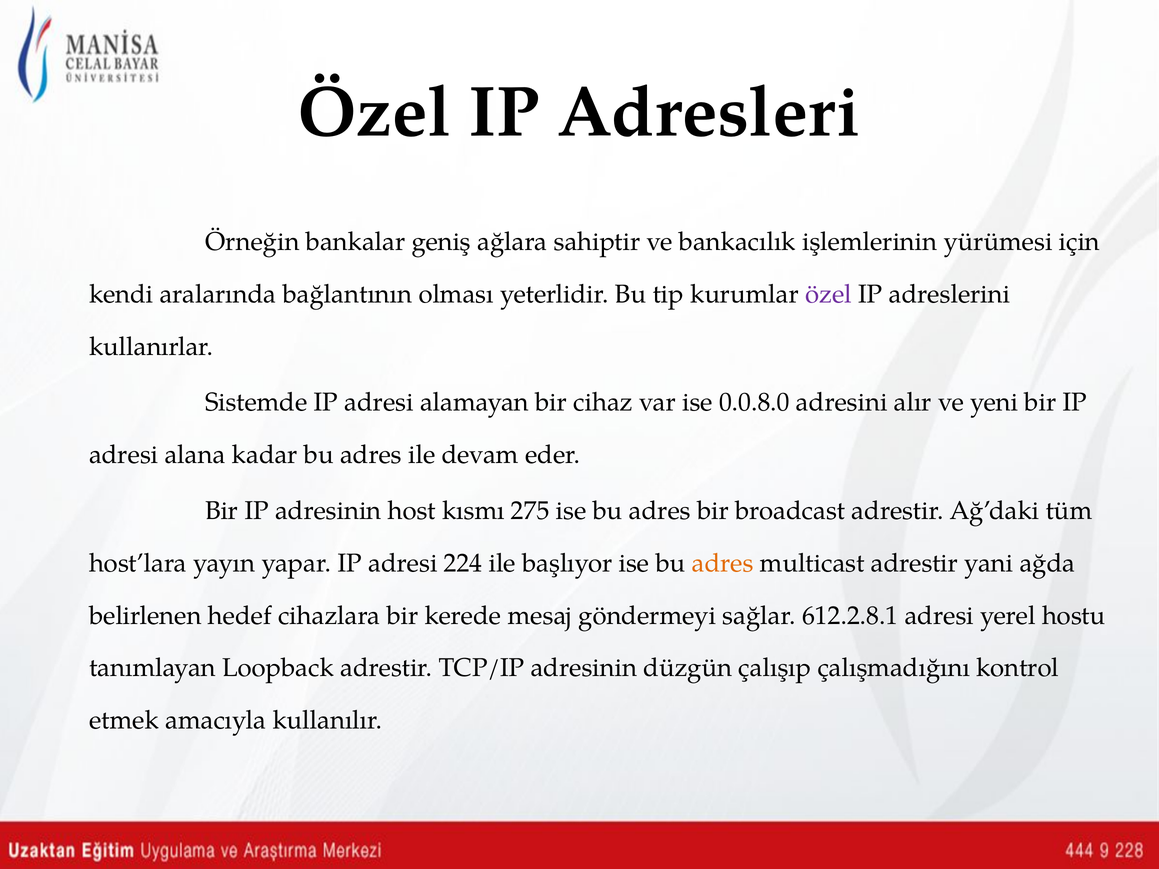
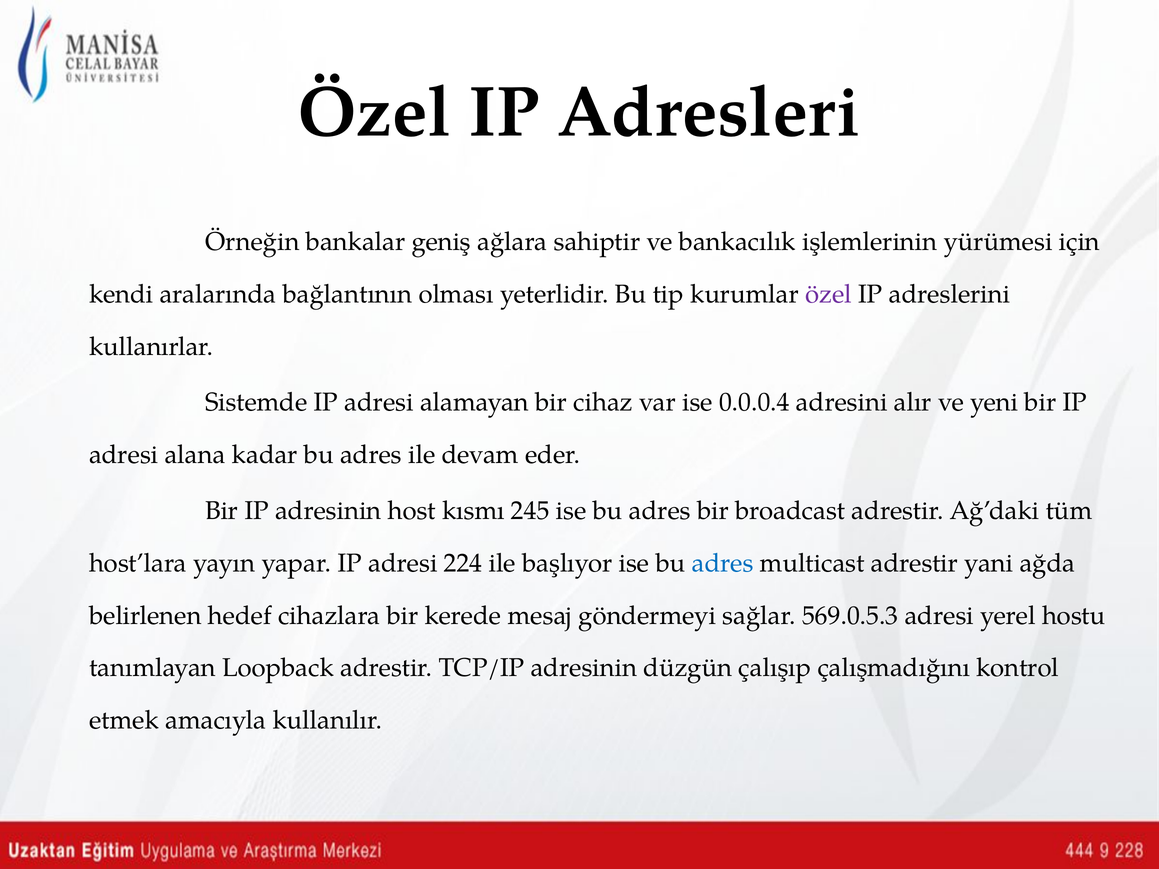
0.0.8.0: 0.0.8.0 -> 0.0.0.4
275: 275 -> 245
adres at (723, 563) colour: orange -> blue
612.2.8.1: 612.2.8.1 -> 569.0.5.3
